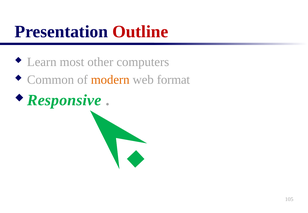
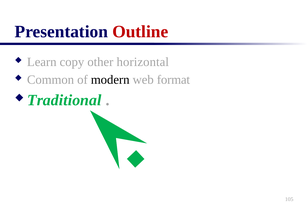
most: most -> copy
computers: computers -> horizontal
modern colour: orange -> black
Responsive: Responsive -> Traditional
